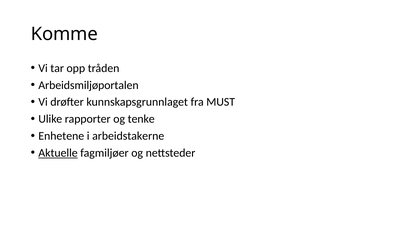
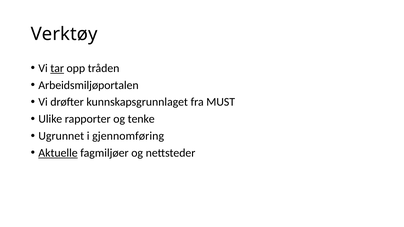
Komme: Komme -> Verktøy
tar underline: none -> present
Enhetene: Enhetene -> Ugrunnet
arbeidstakerne: arbeidstakerne -> gjennomføring
